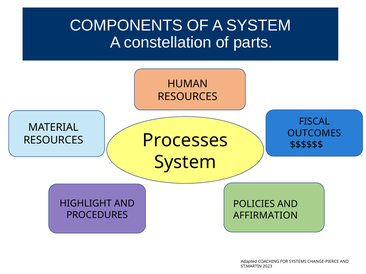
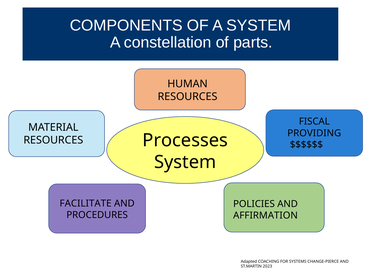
OUTCOMES: OUTCOMES -> PROVIDING
HIGHLIGHT: HIGHLIGHT -> FACILITATE
